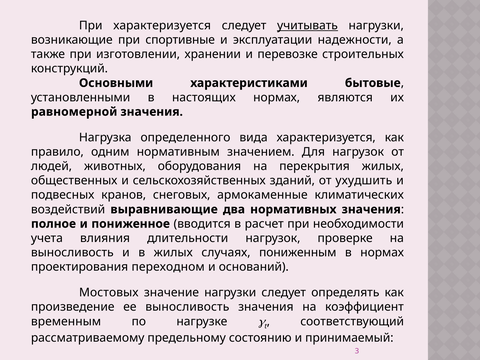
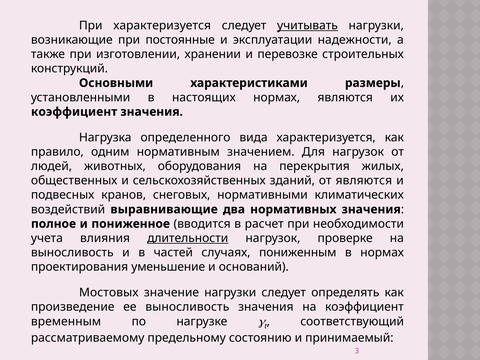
спортивные: спортивные -> постоянные
бытовые: бытовые -> размеры
равномерной at (74, 112): равномерной -> коэффициент
от ухудшить: ухудшить -> являются
армокаменные: армокаменные -> нормативными
длительности underline: none -> present
в жилых: жилых -> частей
переходном: переходном -> уменьшение
